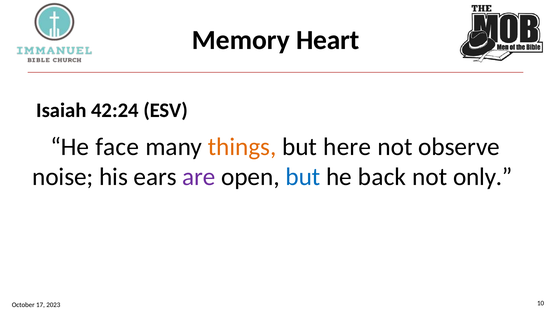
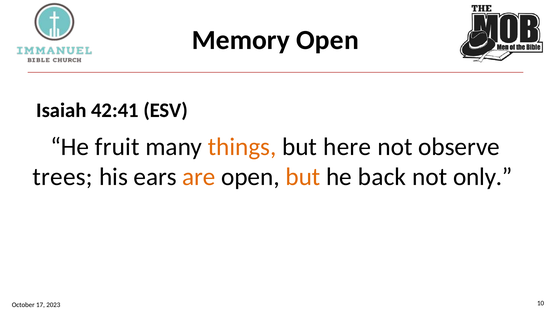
Memory Heart: Heart -> Open
42:24: 42:24 -> 42:41
face: face -> fruit
noise: noise -> trees
are colour: purple -> orange
but at (303, 177) colour: blue -> orange
